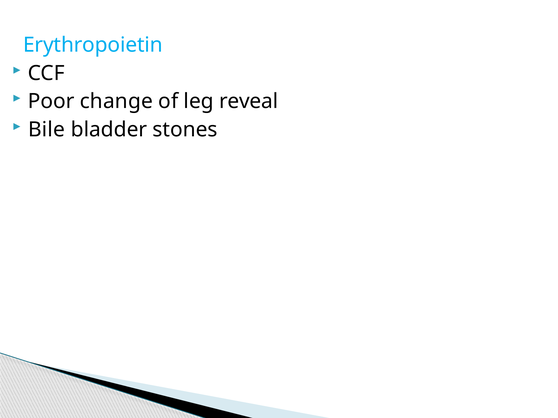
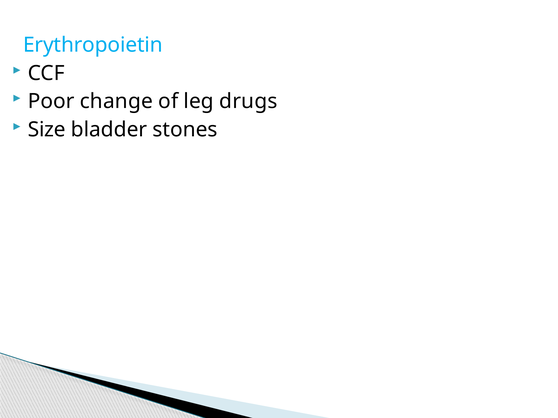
reveal: reveal -> drugs
Bile: Bile -> Size
